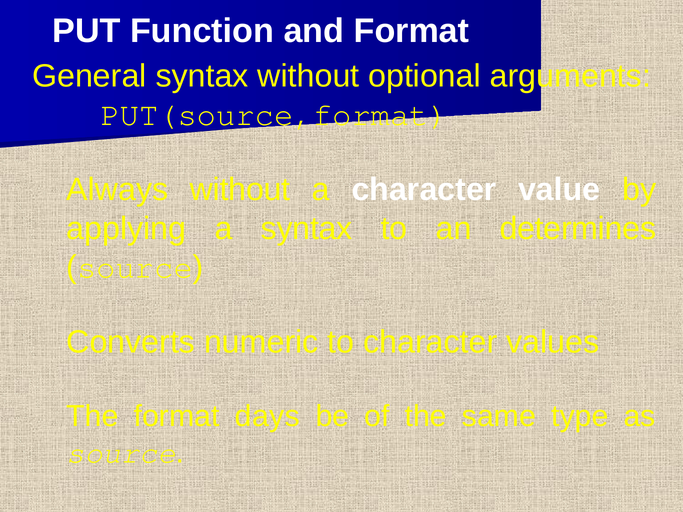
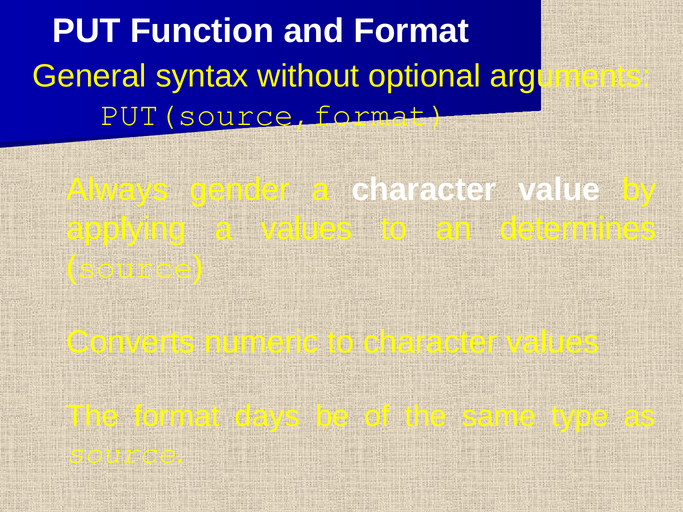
Always without: without -> gender
a syntax: syntax -> values
